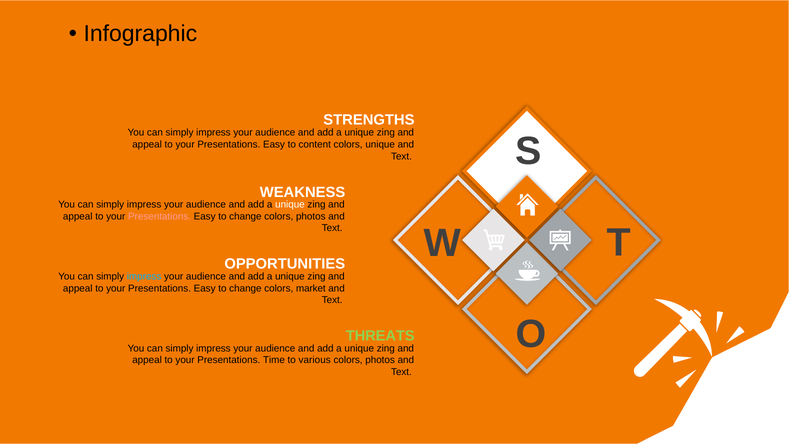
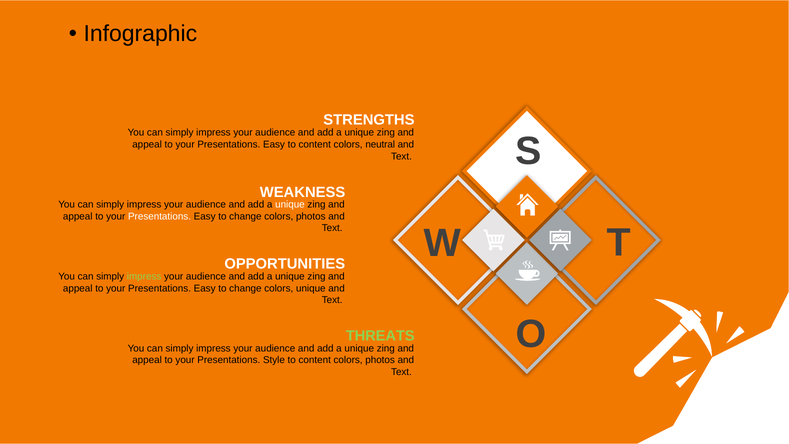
colors unique: unique -> neutral
Presentations at (160, 216) colour: pink -> white
impress at (144, 276) colour: light blue -> light green
colors market: market -> unique
Time: Time -> Style
various at (315, 360): various -> content
